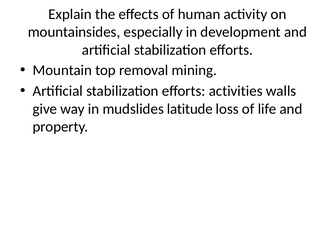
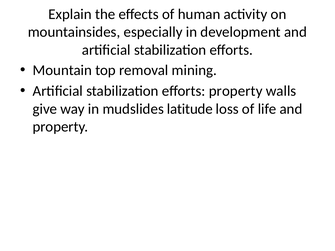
efforts activities: activities -> property
